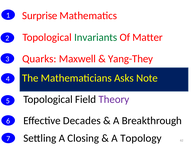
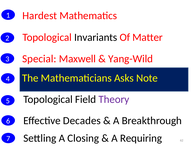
Surprise: Surprise -> Hardest
Invariants colour: green -> black
Quarks: Quarks -> Special
Yang-They: Yang-They -> Yang-Wild
Topology: Topology -> Requiring
